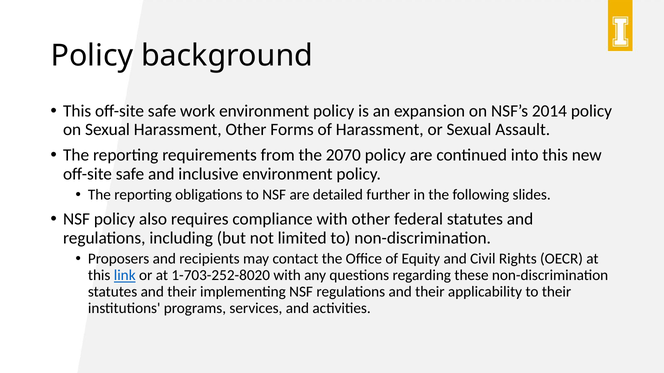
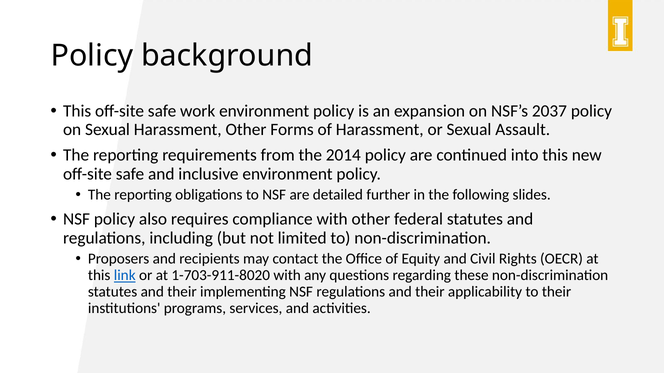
2014: 2014 -> 2037
2070: 2070 -> 2014
1-703-252-8020: 1-703-252-8020 -> 1-703-911-8020
